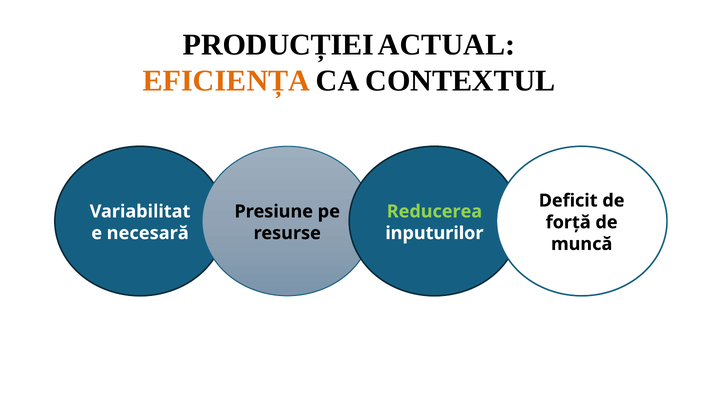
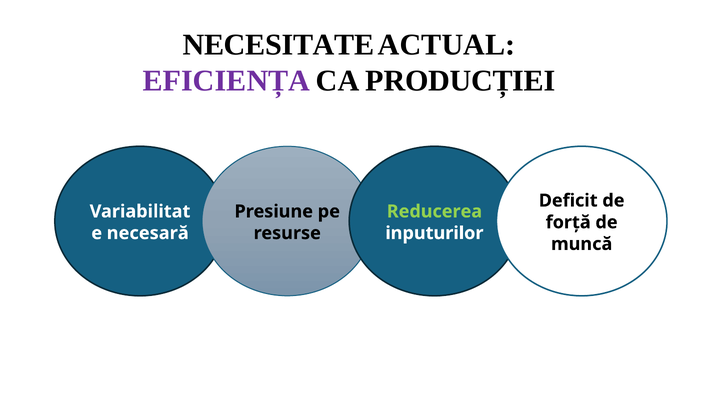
PRODUCȚIEI: PRODUCȚIEI -> NECESITATE
EFICIENȚA colour: orange -> purple
CONTEXTUL: CONTEXTUL -> PRODUCȚIEI
